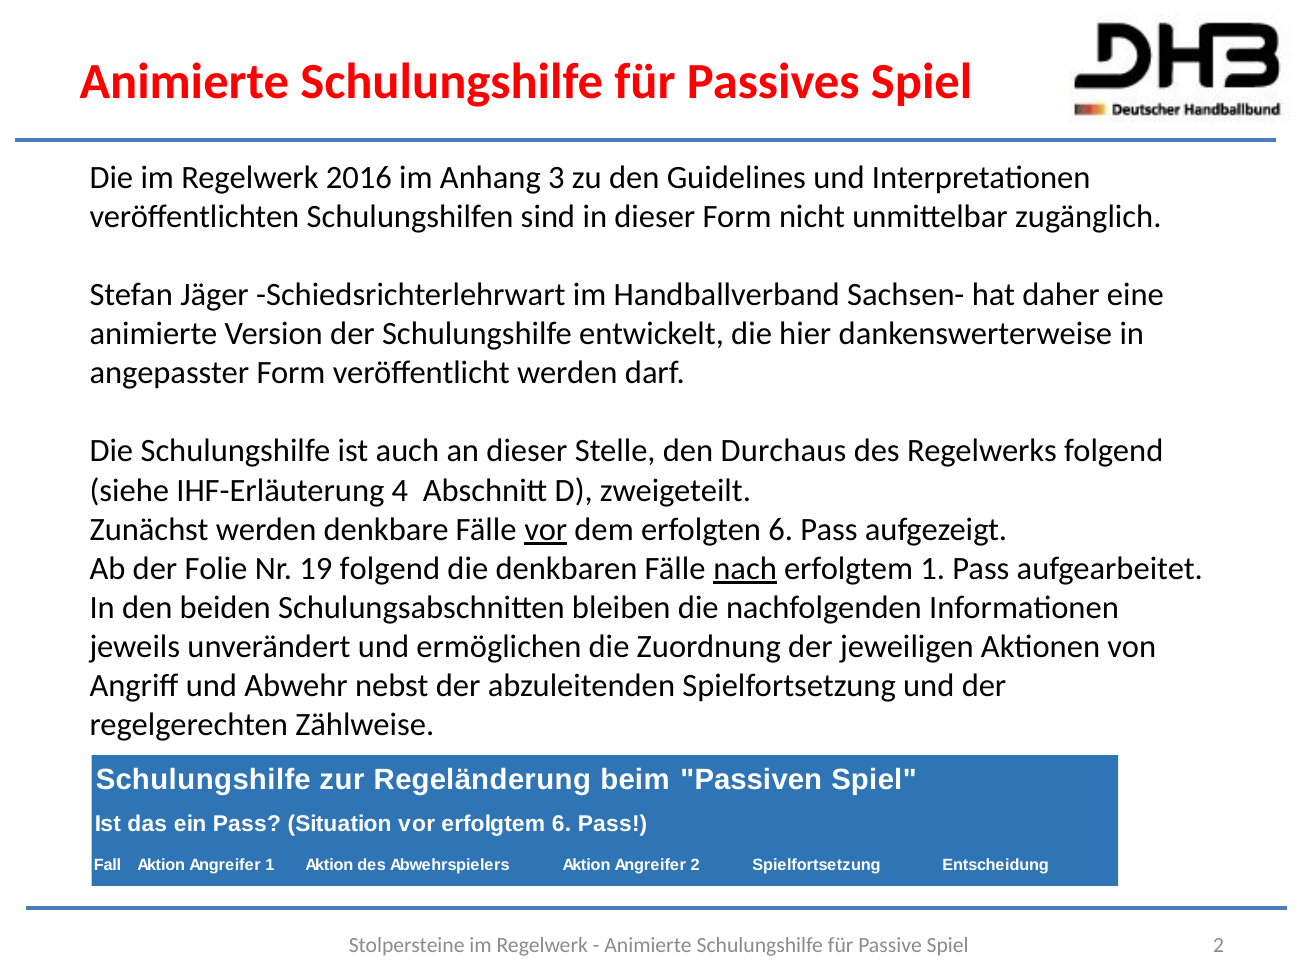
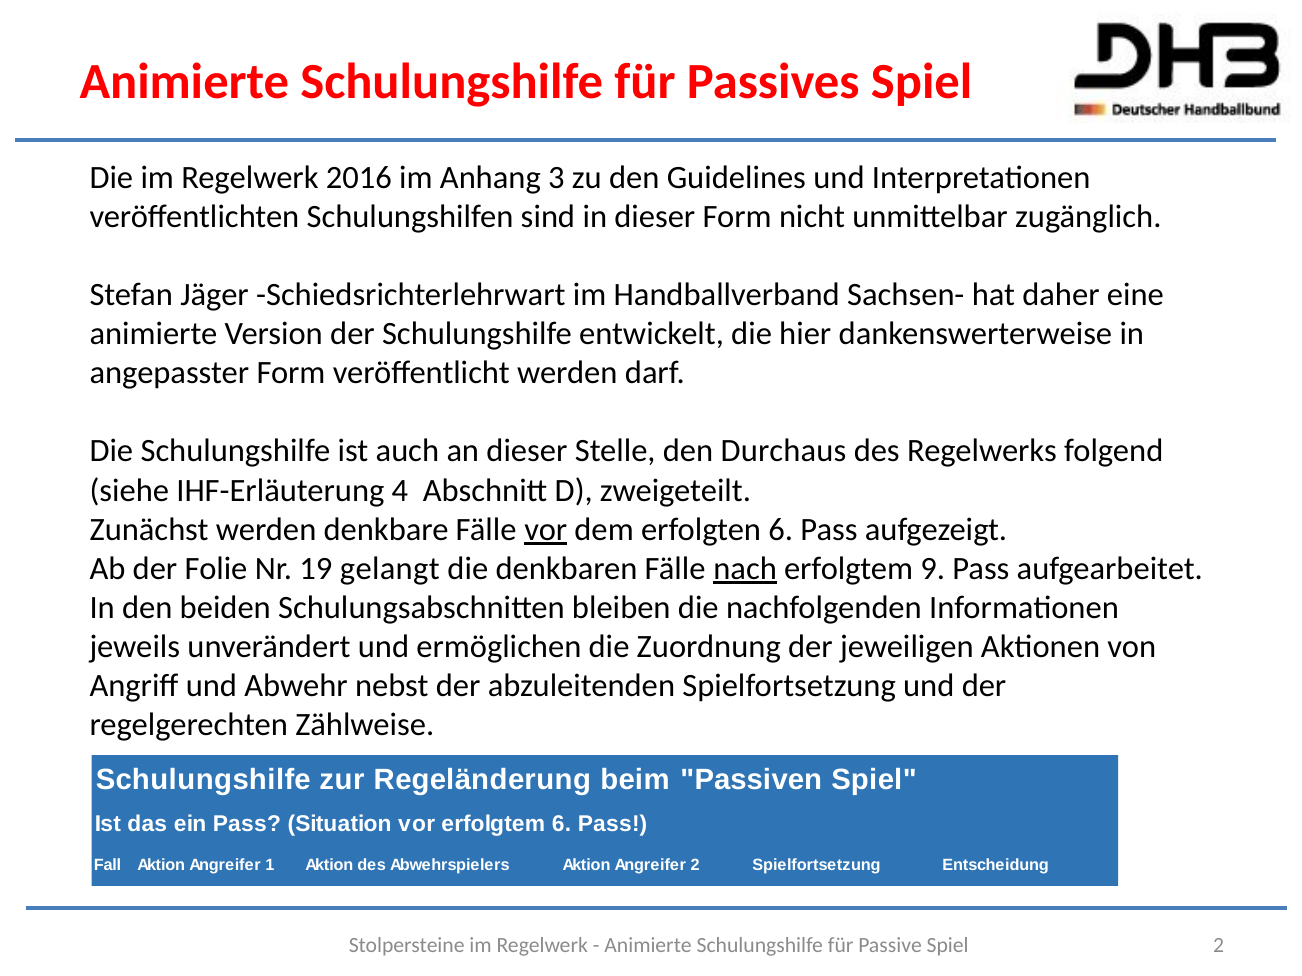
19 folgend: folgend -> gelangt
erfolgtem 1: 1 -> 9
